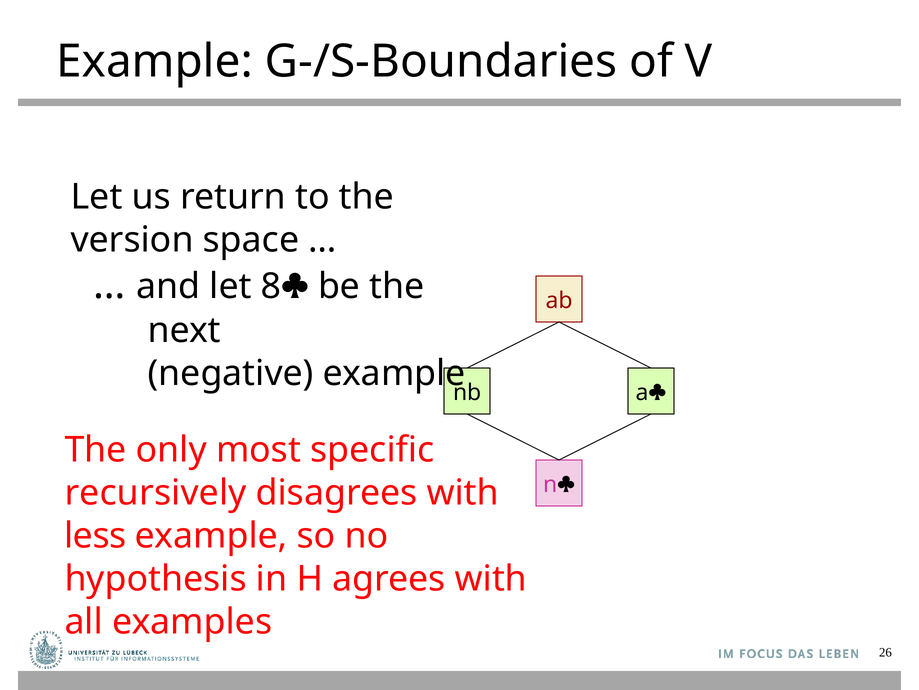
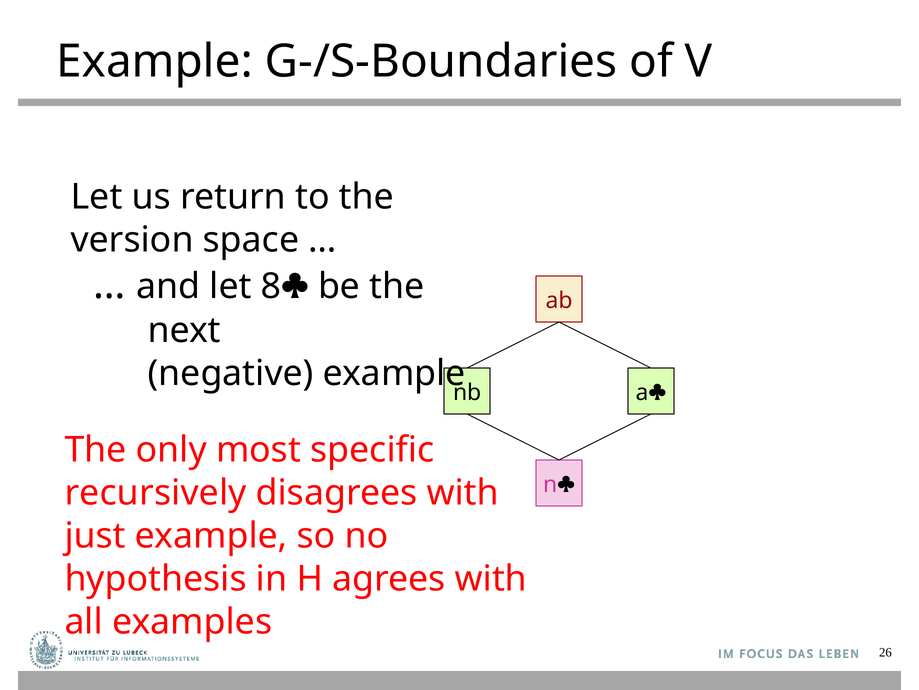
less: less -> just
